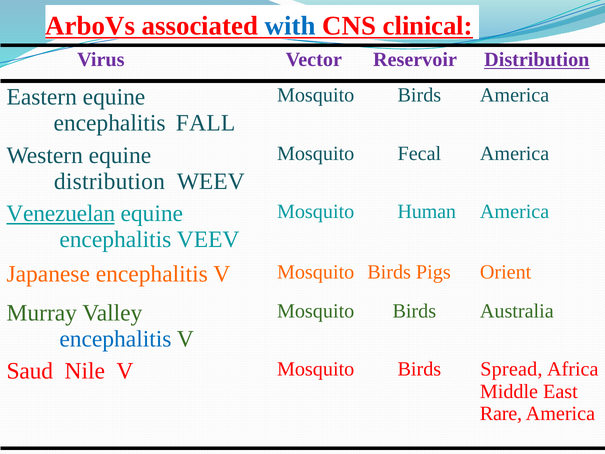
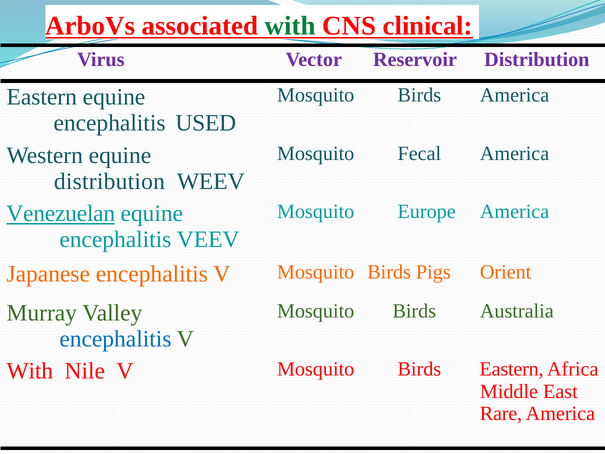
with at (290, 26) colour: blue -> green
Distribution at (537, 60) underline: present -> none
FALL: FALL -> USED
Human: Human -> Europe
Saud at (30, 371): Saud -> With
Birds Spread: Spread -> Eastern
